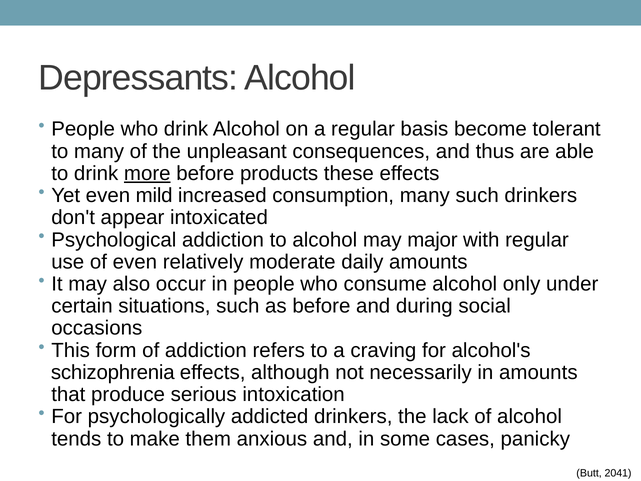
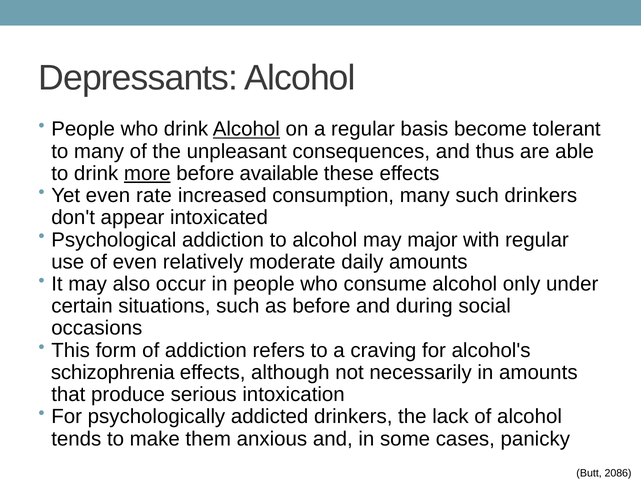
Alcohol at (246, 129) underline: none -> present
products: products -> available
mild: mild -> rate
2041: 2041 -> 2086
